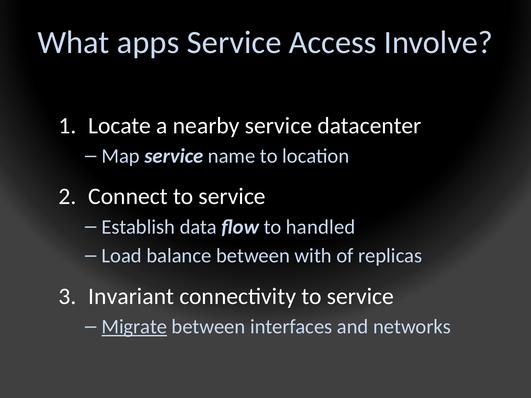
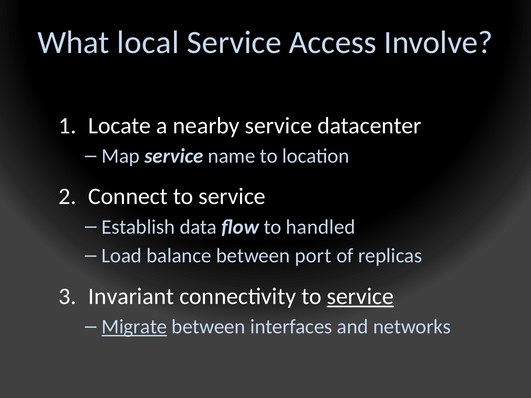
apps: apps -> local
with: with -> port
service at (360, 297) underline: none -> present
